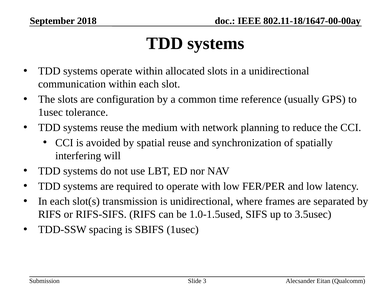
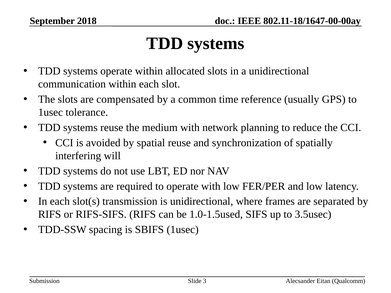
configuration: configuration -> compensated
